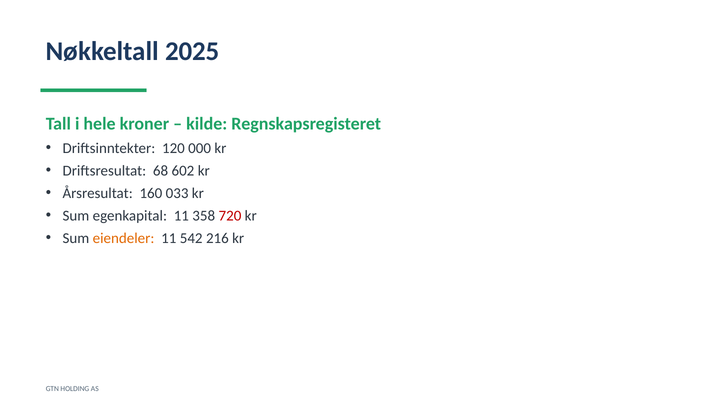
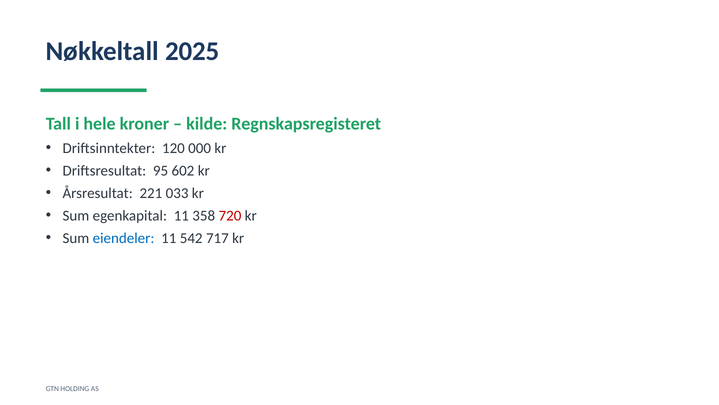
68: 68 -> 95
160: 160 -> 221
eiendeler colour: orange -> blue
216: 216 -> 717
